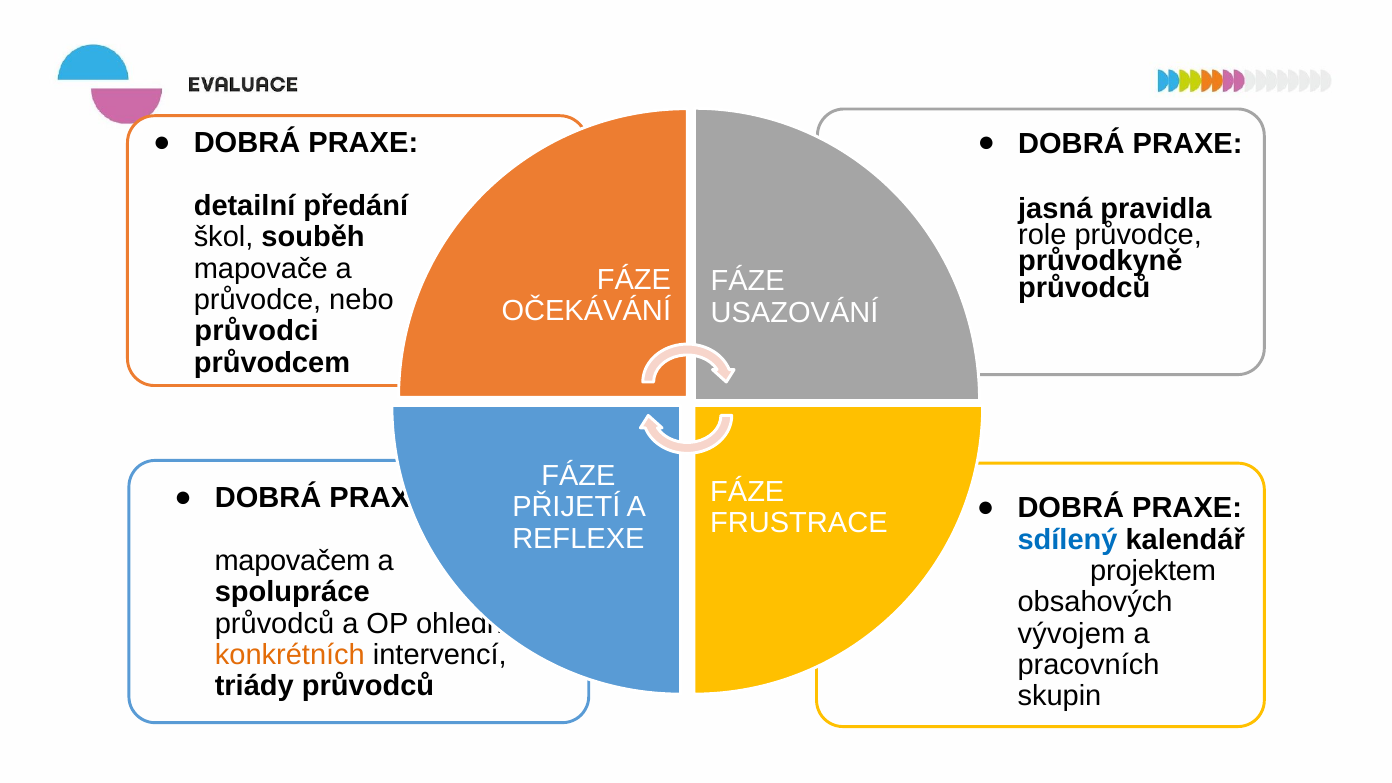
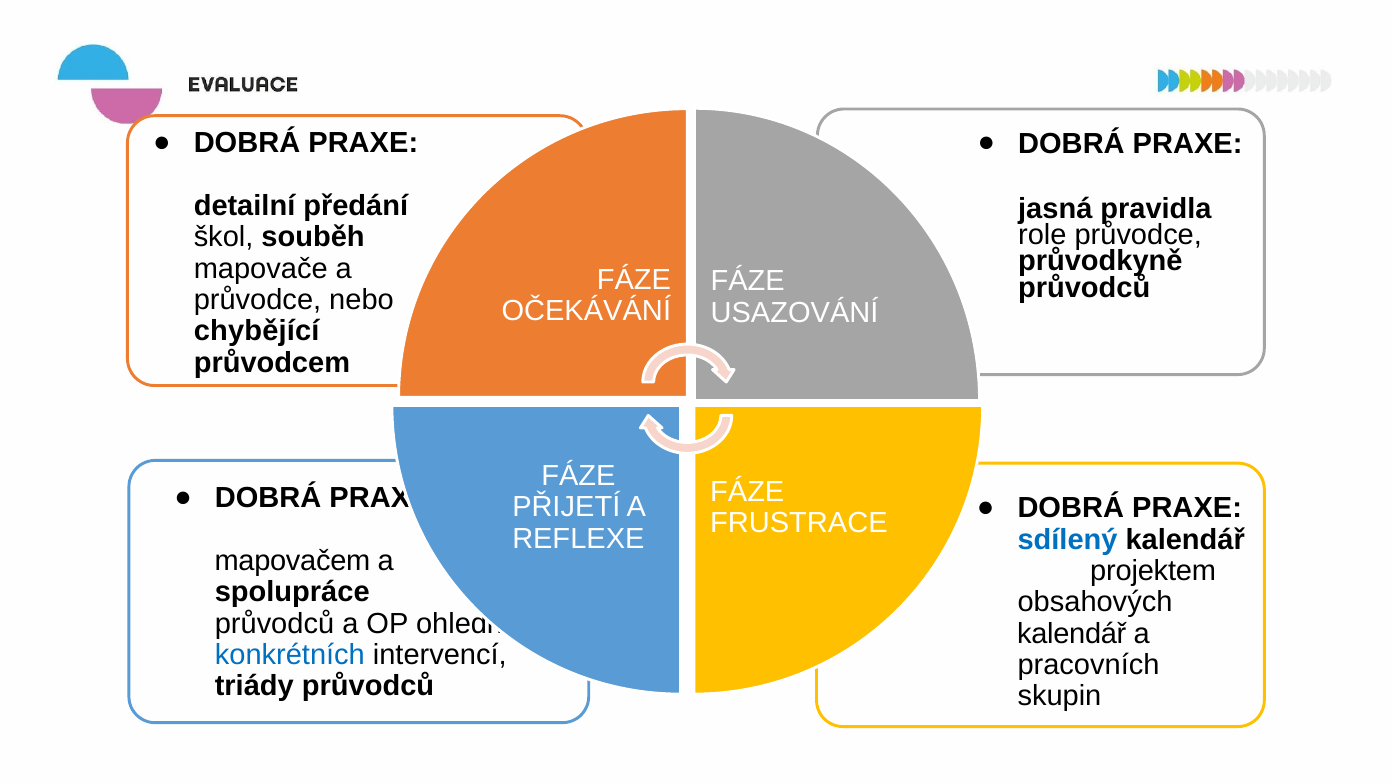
průvodci: průvodci -> chybějící
vývojem at (1072, 634): vývojem -> kalendář
konkrétních colour: orange -> blue
